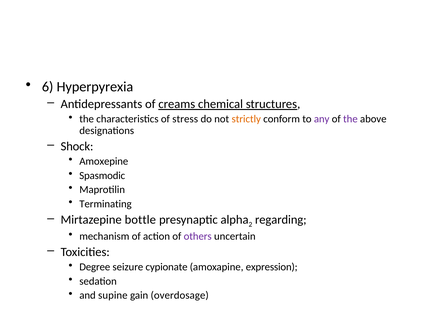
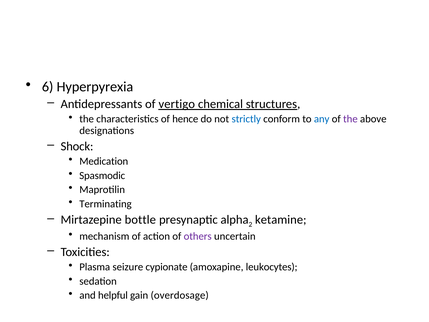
creams: creams -> vertigo
stress: stress -> hence
strictly colour: orange -> blue
any colour: purple -> blue
Amoxepine: Amoxepine -> Medication
regarding: regarding -> ketamine
Degree: Degree -> Plasma
expression: expression -> leukocytes
supine: supine -> helpful
